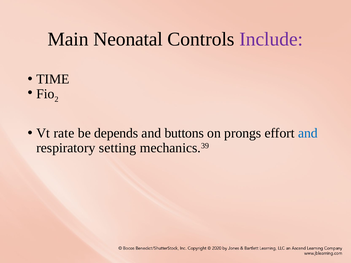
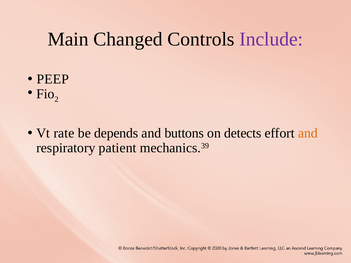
Neonatal: Neonatal -> Changed
TIME: TIME -> PEEP
prongs: prongs -> detects
and at (308, 133) colour: blue -> orange
setting: setting -> patient
